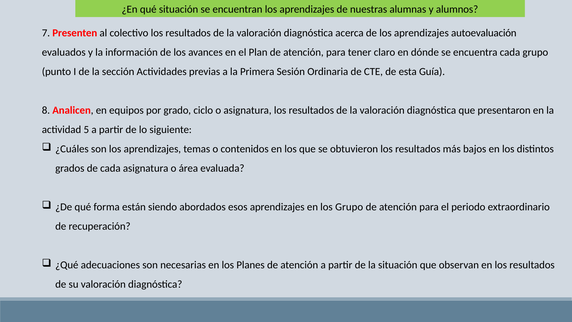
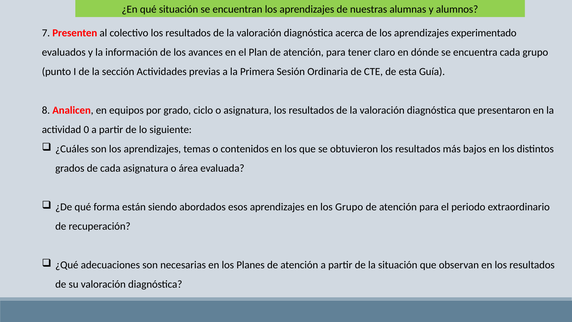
autoevaluación: autoevaluación -> experimentado
5: 5 -> 0
